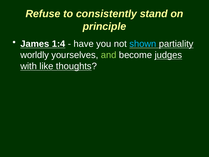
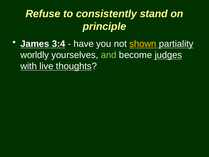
1:4: 1:4 -> 3:4
shown colour: light blue -> yellow
like: like -> live
